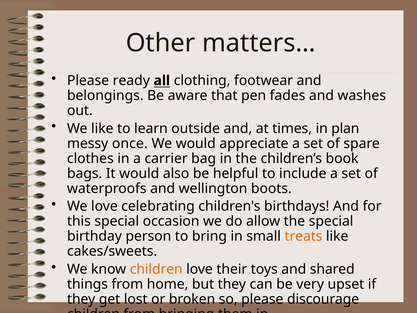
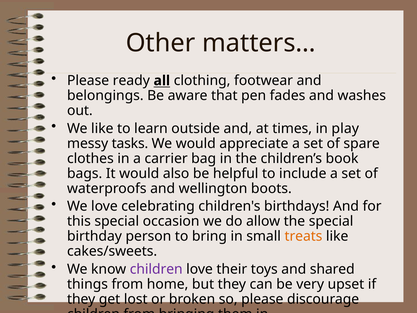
plan: plan -> play
once: once -> tasks
children at (156, 269) colour: orange -> purple
